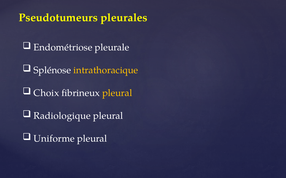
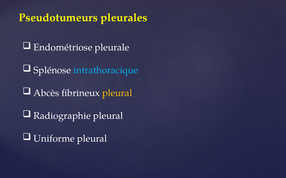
intrathoracique colour: yellow -> light blue
Choix: Choix -> Abcès
Radiologique: Radiologique -> Radiographie
